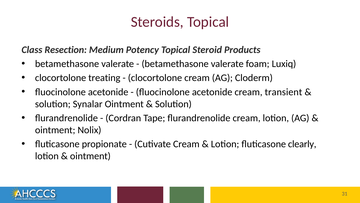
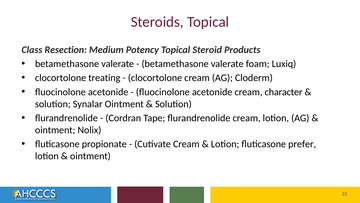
transient: transient -> character
clearly: clearly -> prefer
